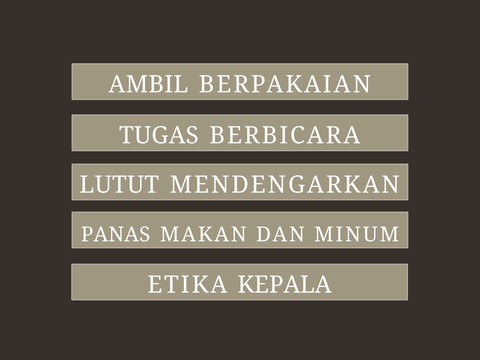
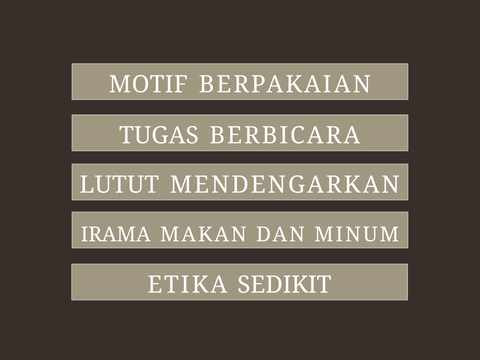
AMBIL: AMBIL -> MOTIF
PANAS: PANAS -> IRAMA
KEPALA: KEPALA -> SEDIKIT
